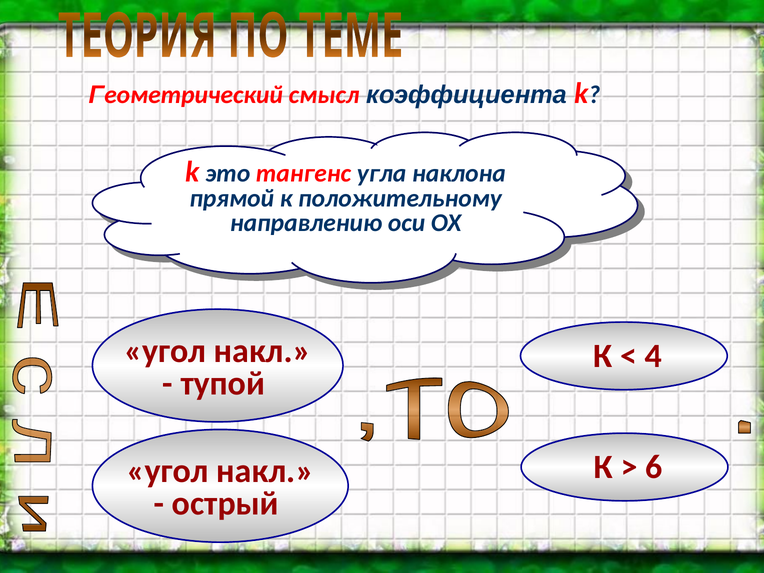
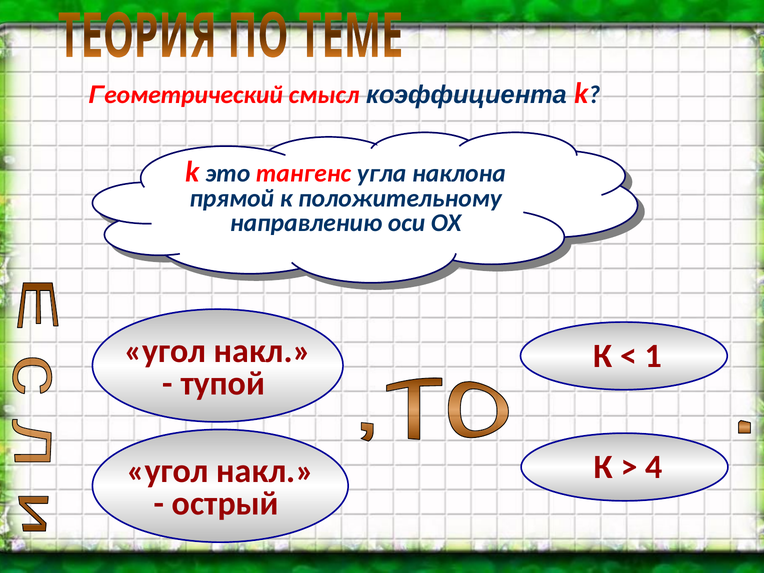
4: 4 -> 1
6: 6 -> 4
